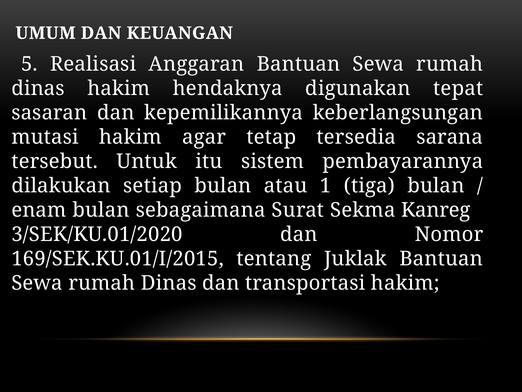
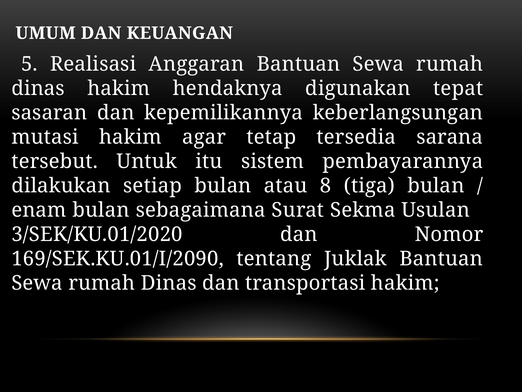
1: 1 -> 8
Kanreg: Kanreg -> Usulan
169/SEK.KU.01/I/2015: 169/SEK.KU.01/I/2015 -> 169/SEK.KU.01/I/2090
